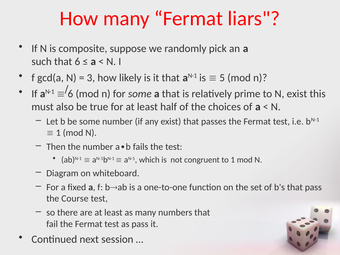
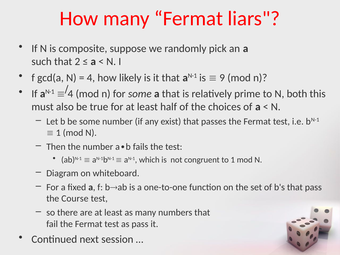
that 6: 6 -> 2
3 at (91, 78): 3 -> 4
5: 5 -> 9
6 at (70, 94): 6 -> 4
N exist: exist -> both
